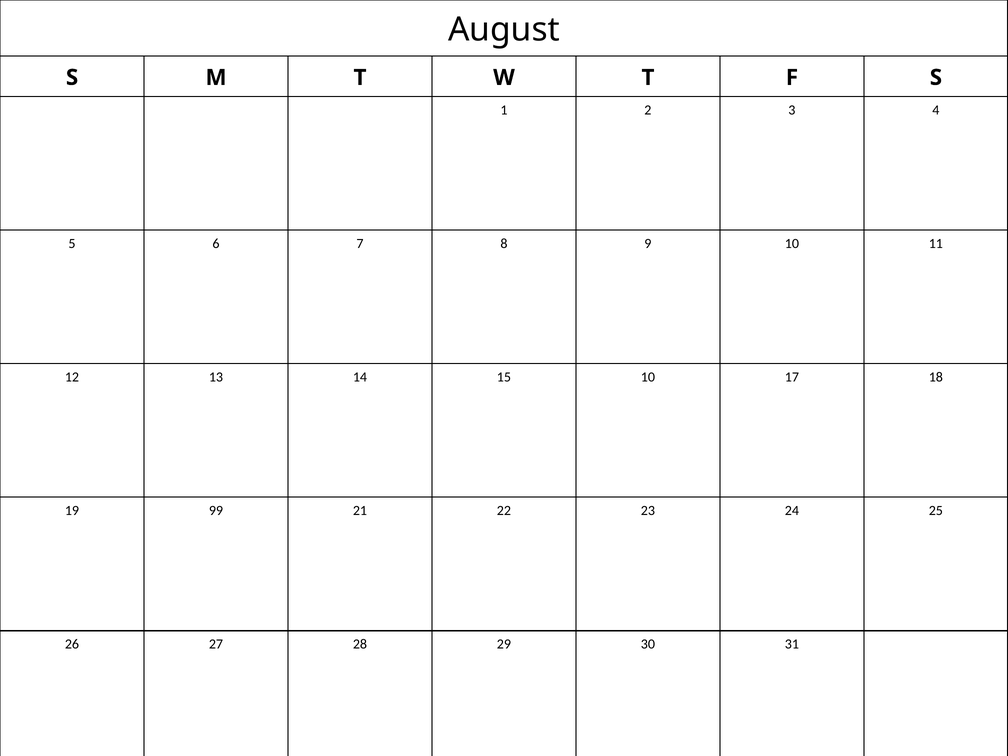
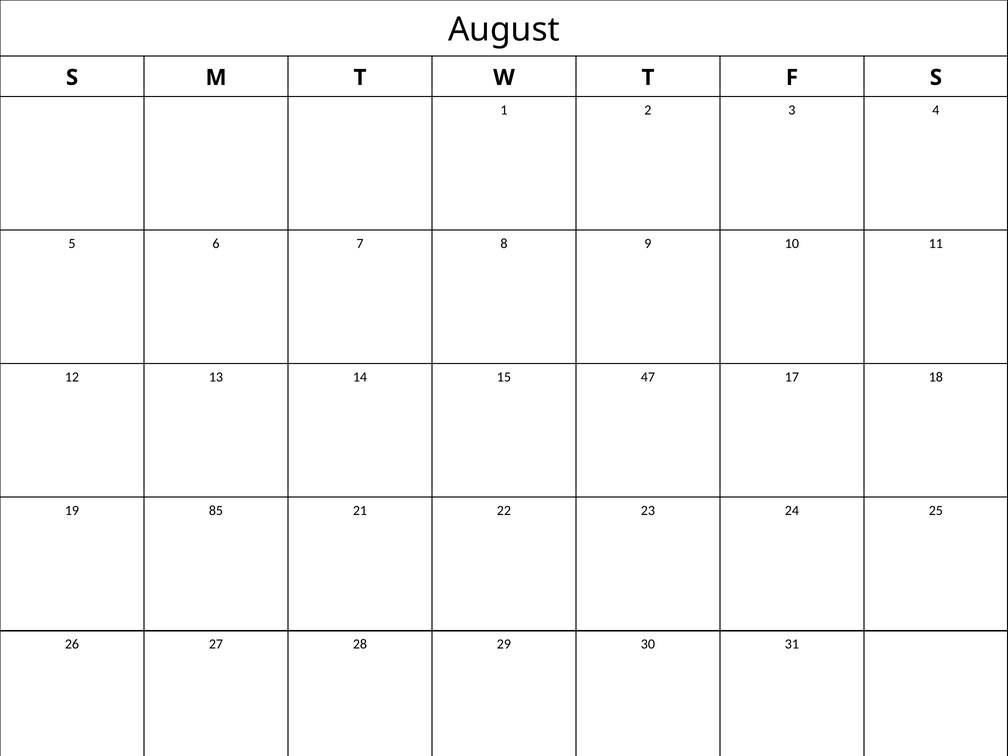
15 10: 10 -> 47
99: 99 -> 85
